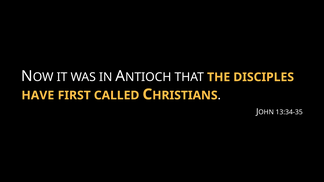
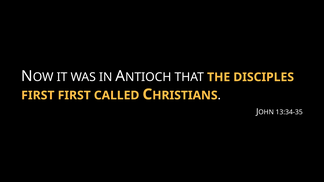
HAVE at (38, 95): HAVE -> FIRST
